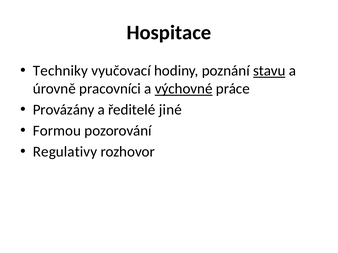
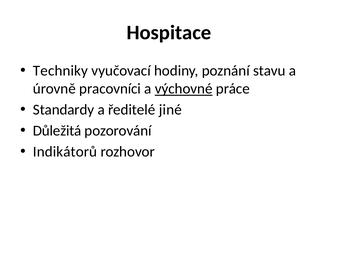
stavu underline: present -> none
Provázány: Provázány -> Standardy
Formou: Formou -> Důležitá
Regulativy: Regulativy -> Indikátorů
